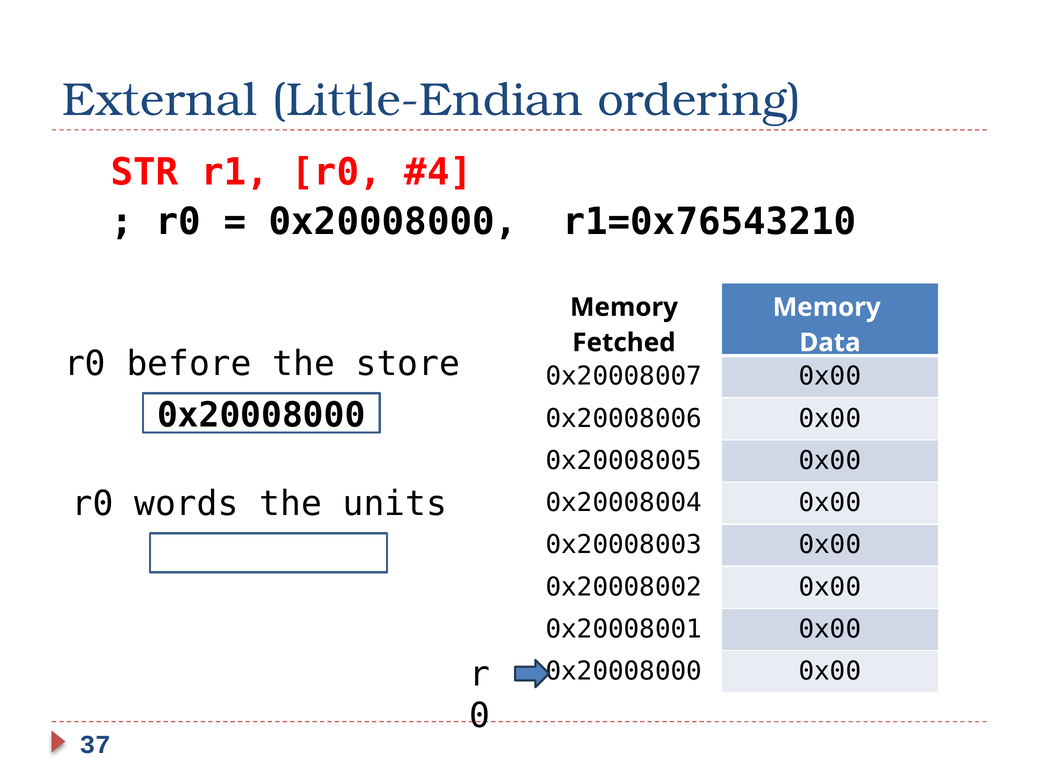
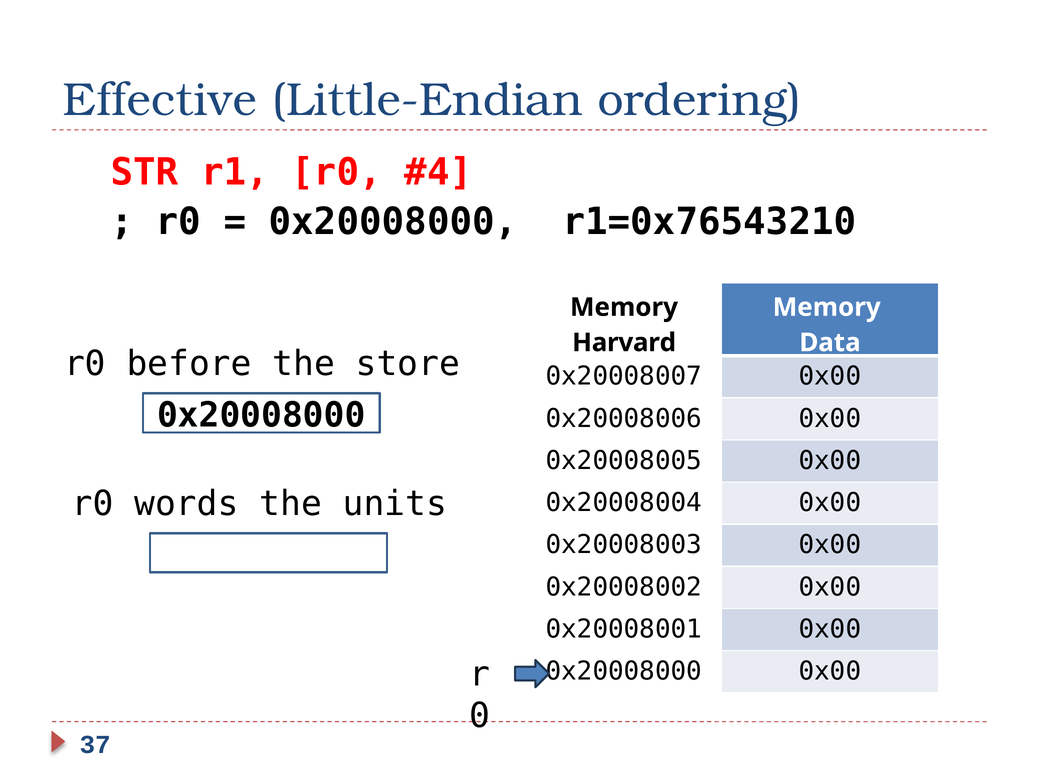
External: External -> Effective
Fetched: Fetched -> Harvard
